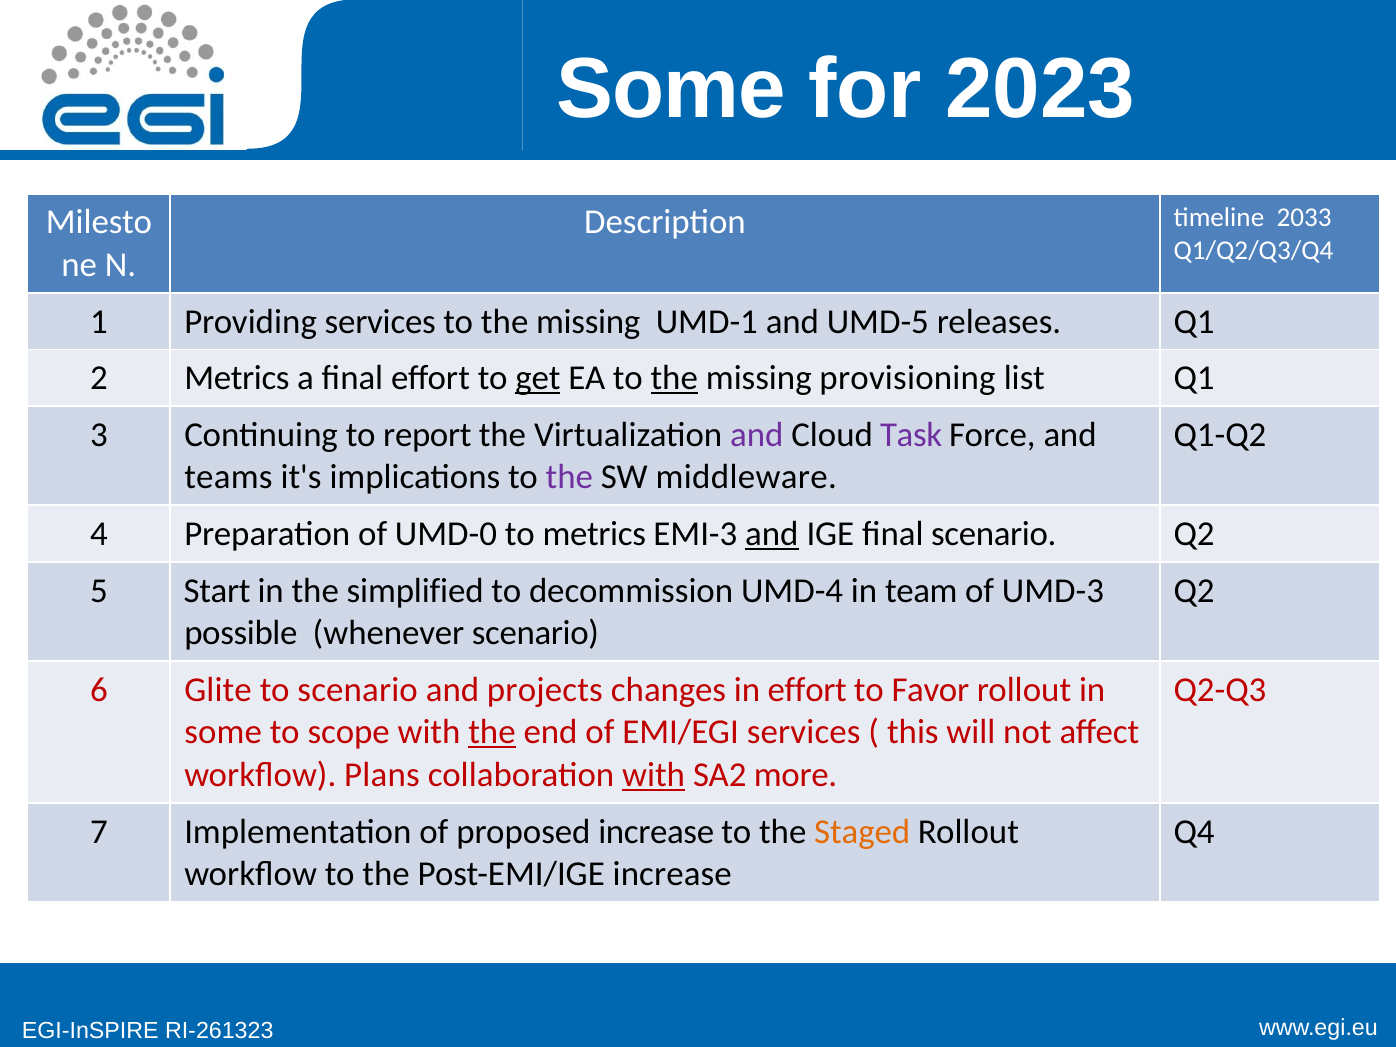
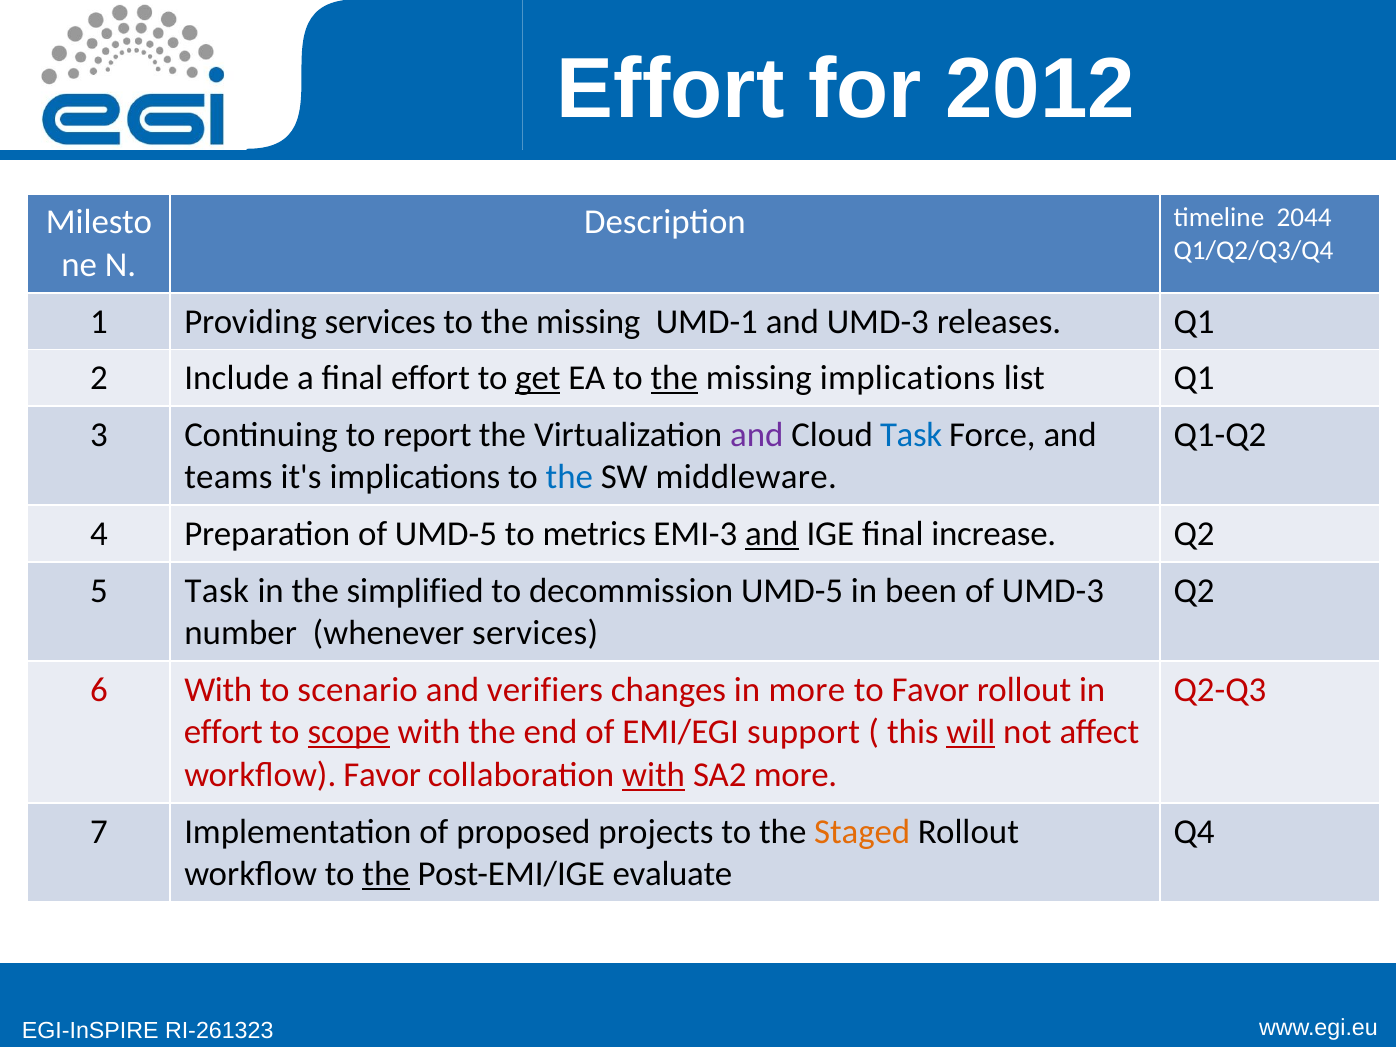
Some at (671, 90): Some -> Effort
2023: 2023 -> 2012
2033: 2033 -> 2044
and UMD-5: UMD-5 -> UMD-3
2 Metrics: Metrics -> Include
missing provisioning: provisioning -> implications
Task at (911, 435) colour: purple -> blue
the at (569, 477) colour: purple -> blue
of UMD-0: UMD-0 -> UMD-5
final scenario: scenario -> increase
5 Start: Start -> Task
decommission UMD-4: UMD-4 -> UMD-5
team: team -> been
possible: possible -> number
whenever scenario: scenario -> services
6 Glite: Glite -> With
projects: projects -> verifiers
in effort: effort -> more
some at (223, 732): some -> effort
scope underline: none -> present
the at (492, 732) underline: present -> none
EMI/EGI services: services -> support
will underline: none -> present
workflow Plans: Plans -> Favor
proposed increase: increase -> projects
the at (386, 874) underline: none -> present
Post-EMI/IGE increase: increase -> evaluate
